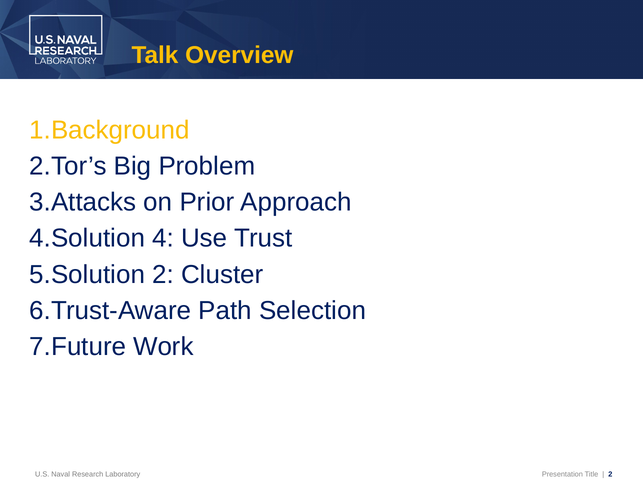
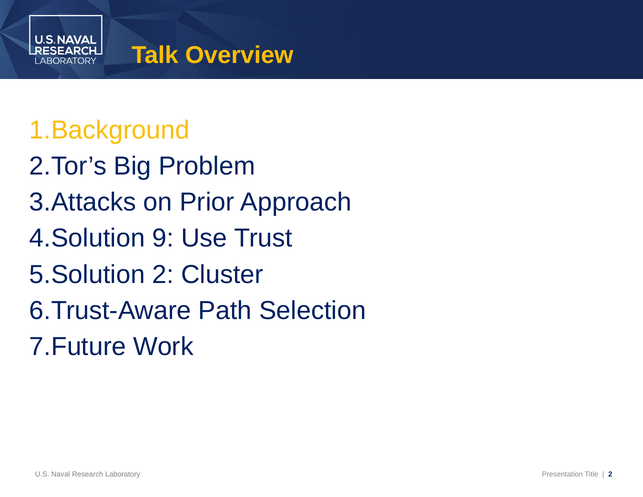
4: 4 -> 9
